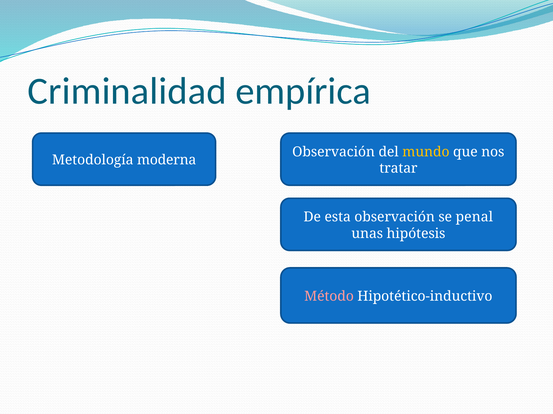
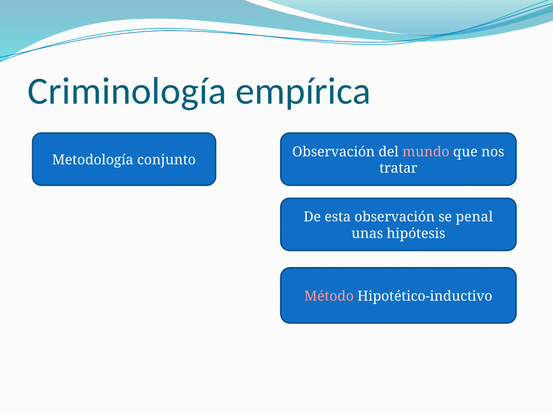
Criminalidad: Criminalidad -> Criminología
mundo colour: yellow -> pink
moderna: moderna -> conjunto
